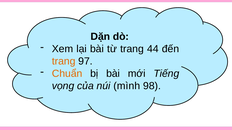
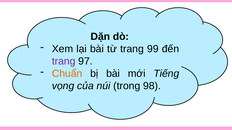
44: 44 -> 99
trang at (64, 61) colour: orange -> purple
mình: mình -> trong
